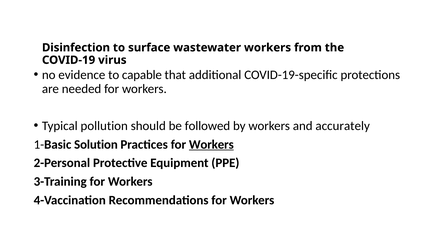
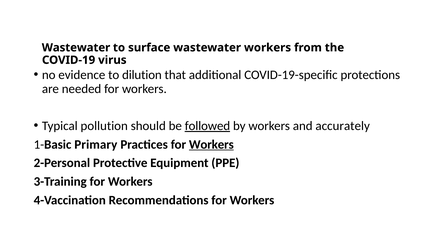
Disinfection at (76, 48): Disinfection -> Wastewater
capable: capable -> dilution
followed underline: none -> present
Solution: Solution -> Primary
